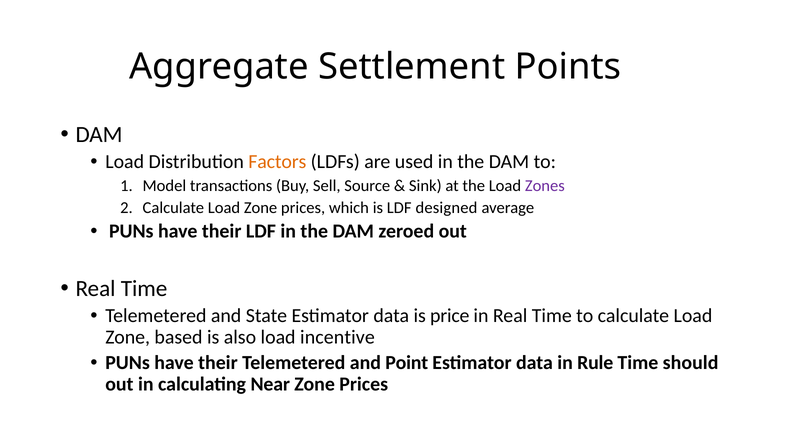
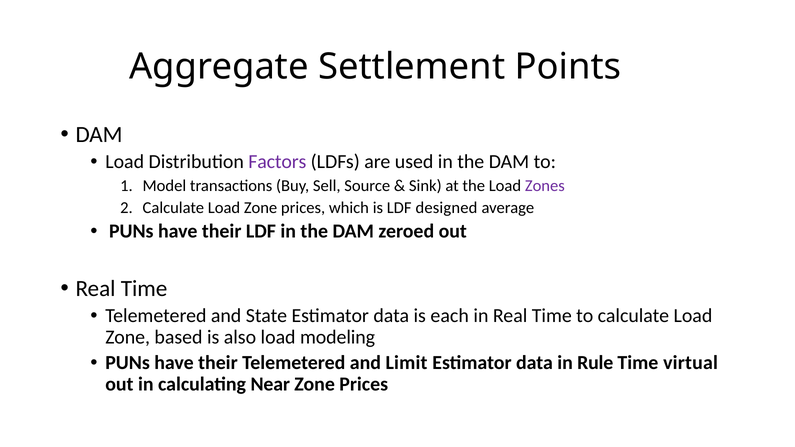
Factors colour: orange -> purple
price: price -> each
incentive: incentive -> modeling
Point: Point -> Limit
should: should -> virtual
